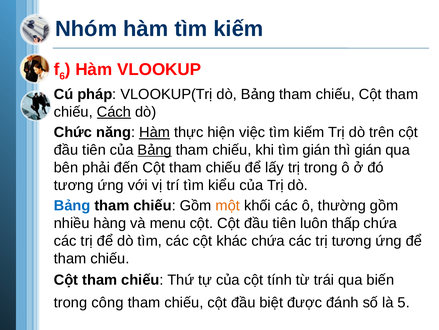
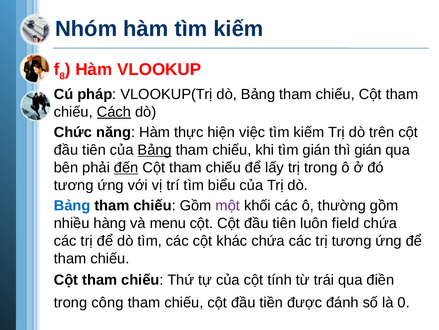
6: 6 -> 8
Hàm at (155, 132) underline: present -> none
đến underline: none -> present
kiểu: kiểu -> biểu
một colour: orange -> purple
thấp: thấp -> field
biến: biến -> điền
biệt: biệt -> tiền
5: 5 -> 0
